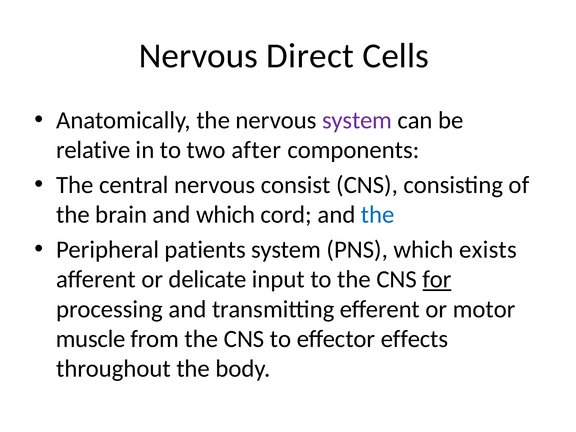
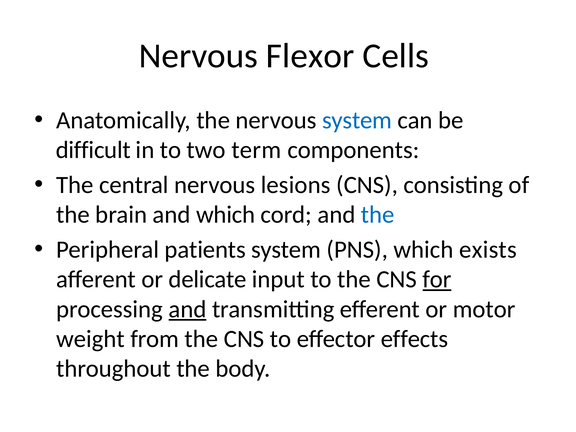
Direct: Direct -> Flexor
system at (357, 120) colour: purple -> blue
relative: relative -> difficult
after: after -> term
consist: consist -> lesions
and at (188, 309) underline: none -> present
muscle: muscle -> weight
